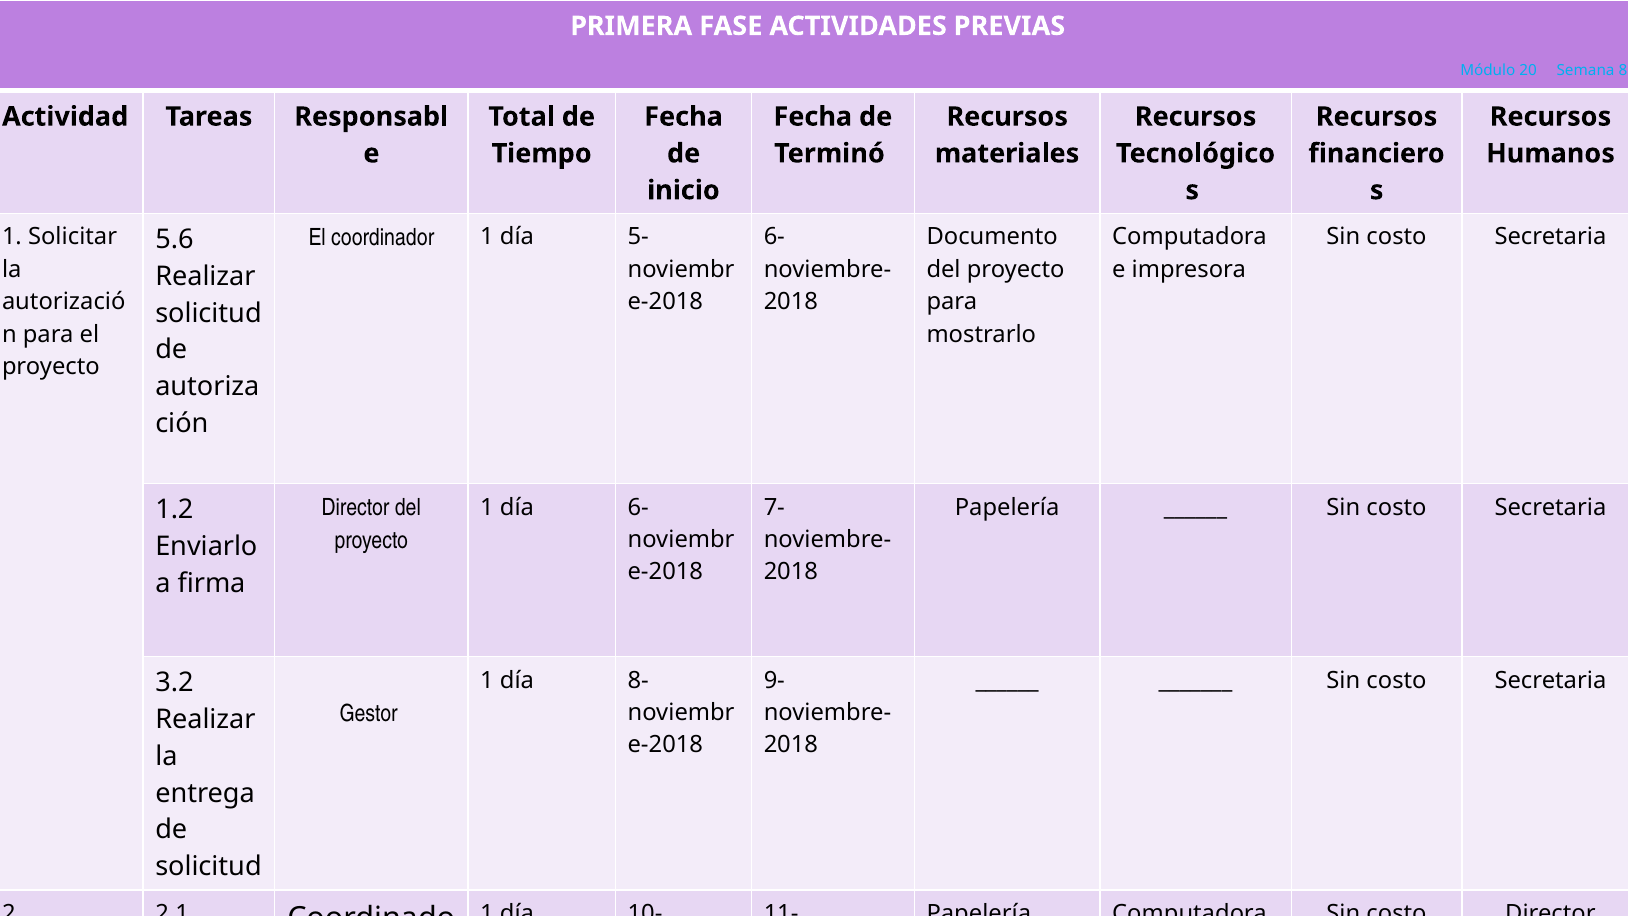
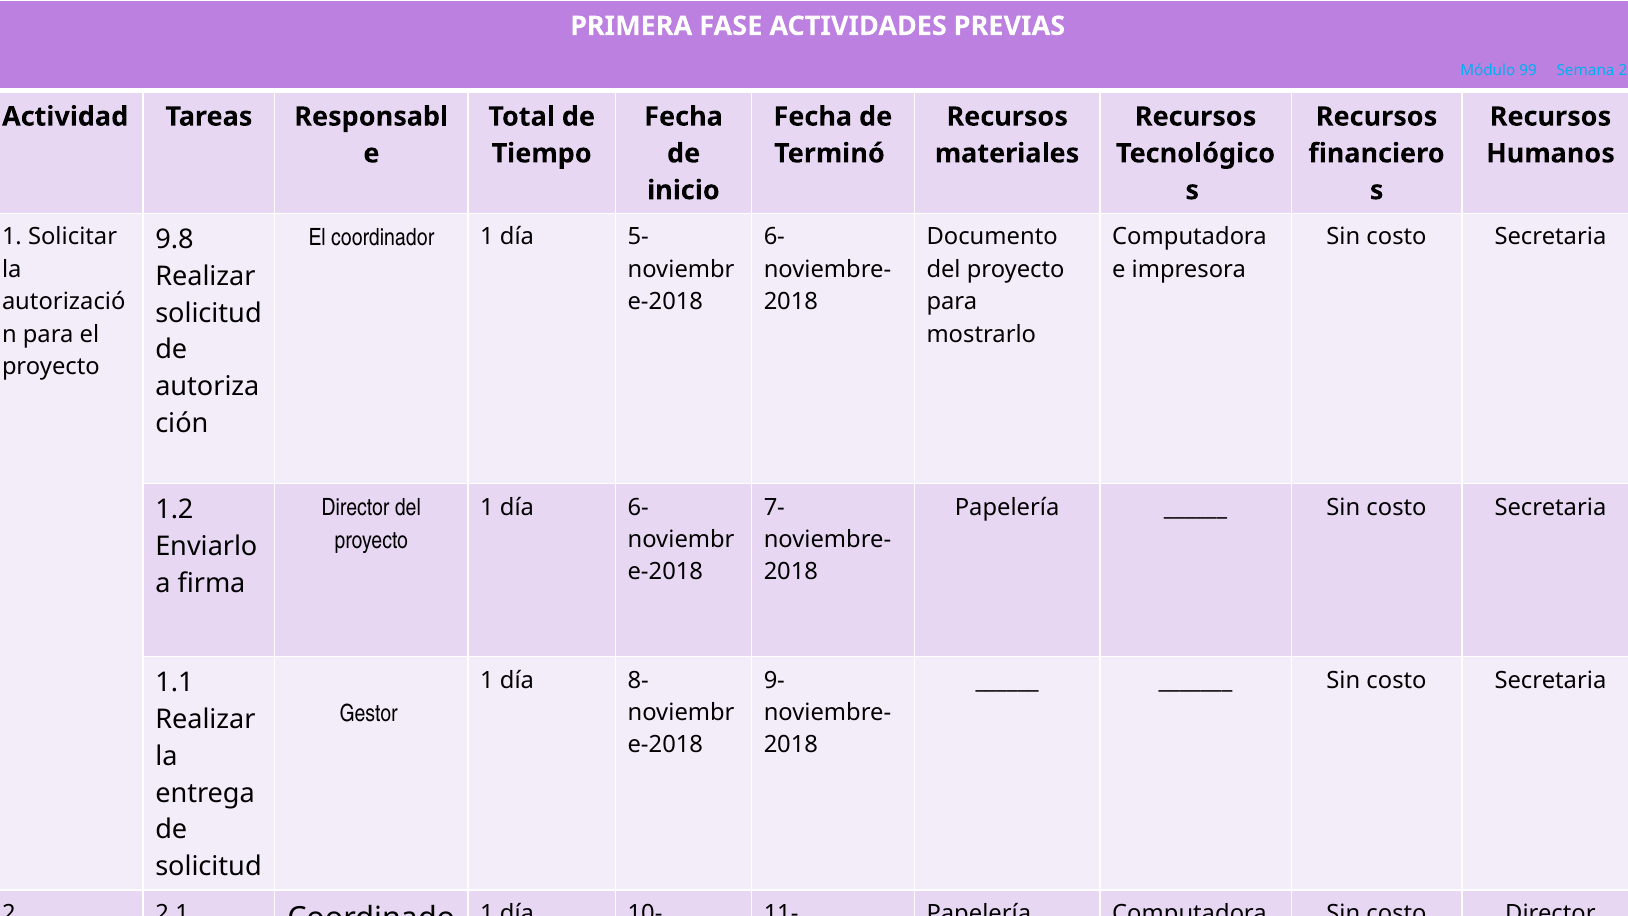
20: 20 -> 99
Semana 8: 8 -> 2
5.6: 5.6 -> 9.8
3.2: 3.2 -> 1.1
